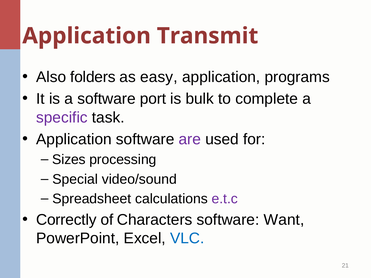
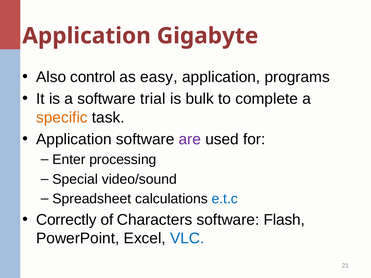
Transmit: Transmit -> Gigabyte
folders: folders -> control
port: port -> trial
specific colour: purple -> orange
Sizes: Sizes -> Enter
e.t.c colour: purple -> blue
Want: Want -> Flash
